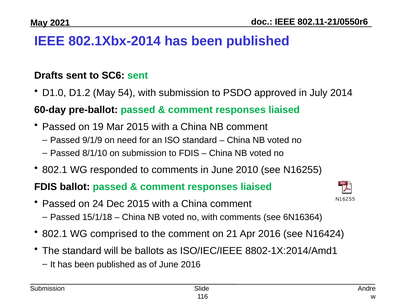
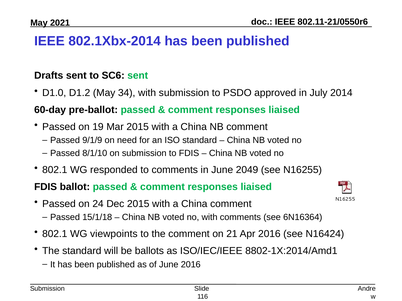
54: 54 -> 34
2010: 2010 -> 2049
comprised: comprised -> viewpoints
